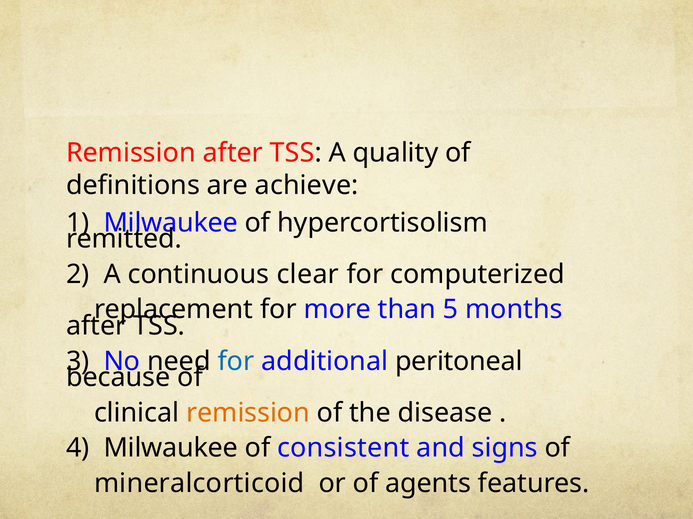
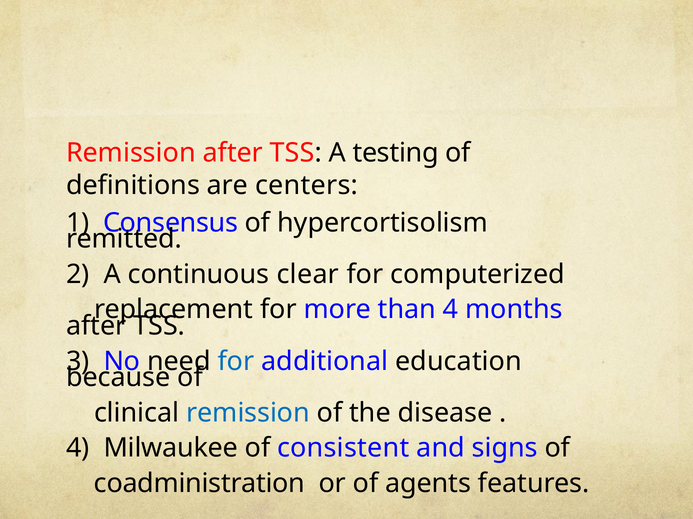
quality: quality -> testing
achieve: achieve -> centers
Milwaukee at (171, 223): Milwaukee -> Consensus
than 5: 5 -> 4
peritoneal: peritoneal -> education
remission at (248, 413) colour: orange -> blue
mineralcorticoid: mineralcorticoid -> coadministration
